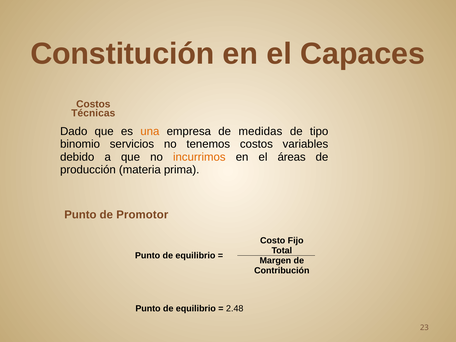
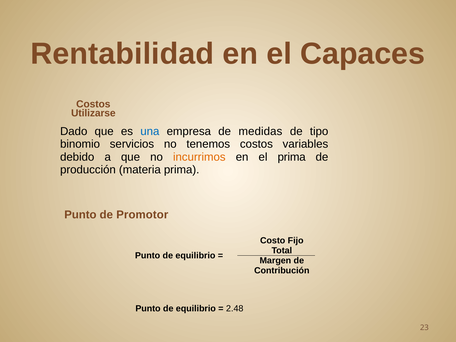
Constitución: Constitución -> Rentabilidad
Técnicas: Técnicas -> Utilizarse
una colour: orange -> blue
el áreas: áreas -> prima
